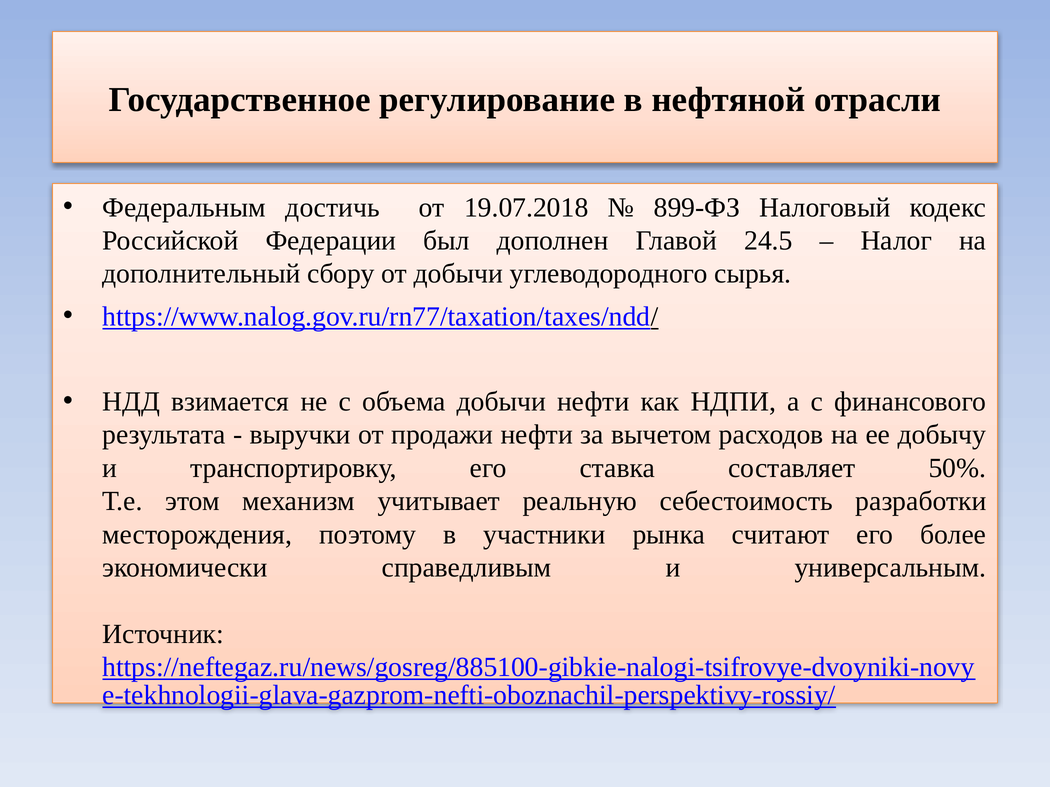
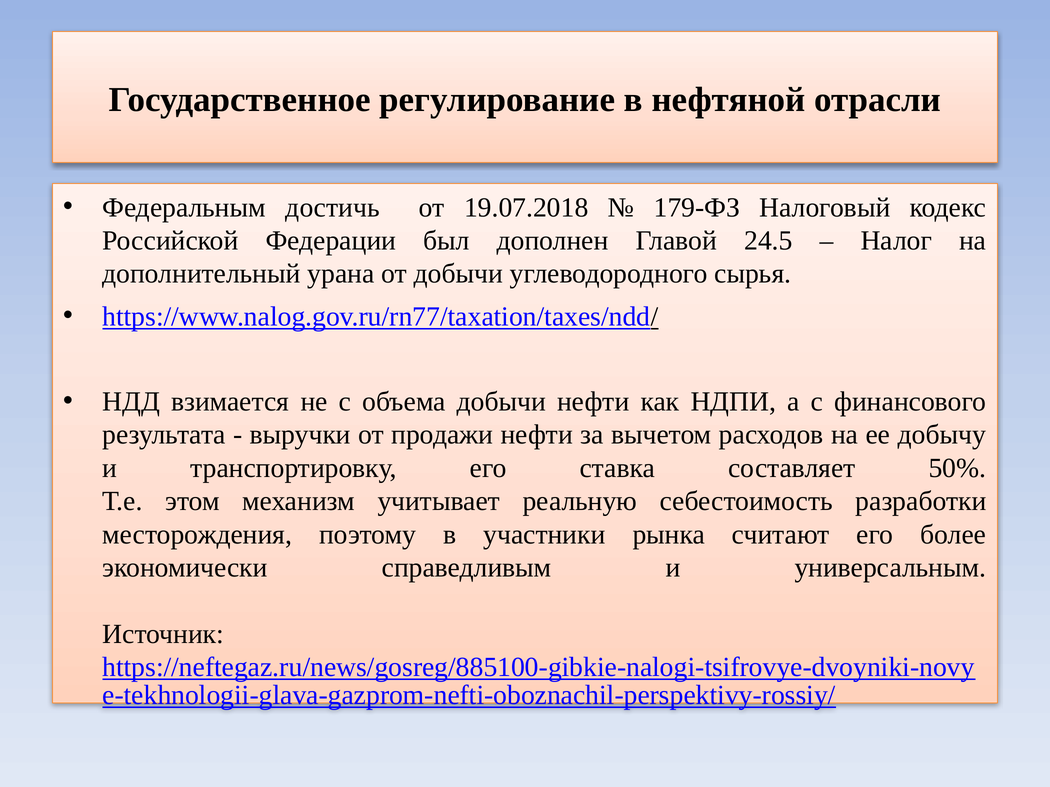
899-ФЗ: 899-ФЗ -> 179-ФЗ
сбору: сбору -> урана
